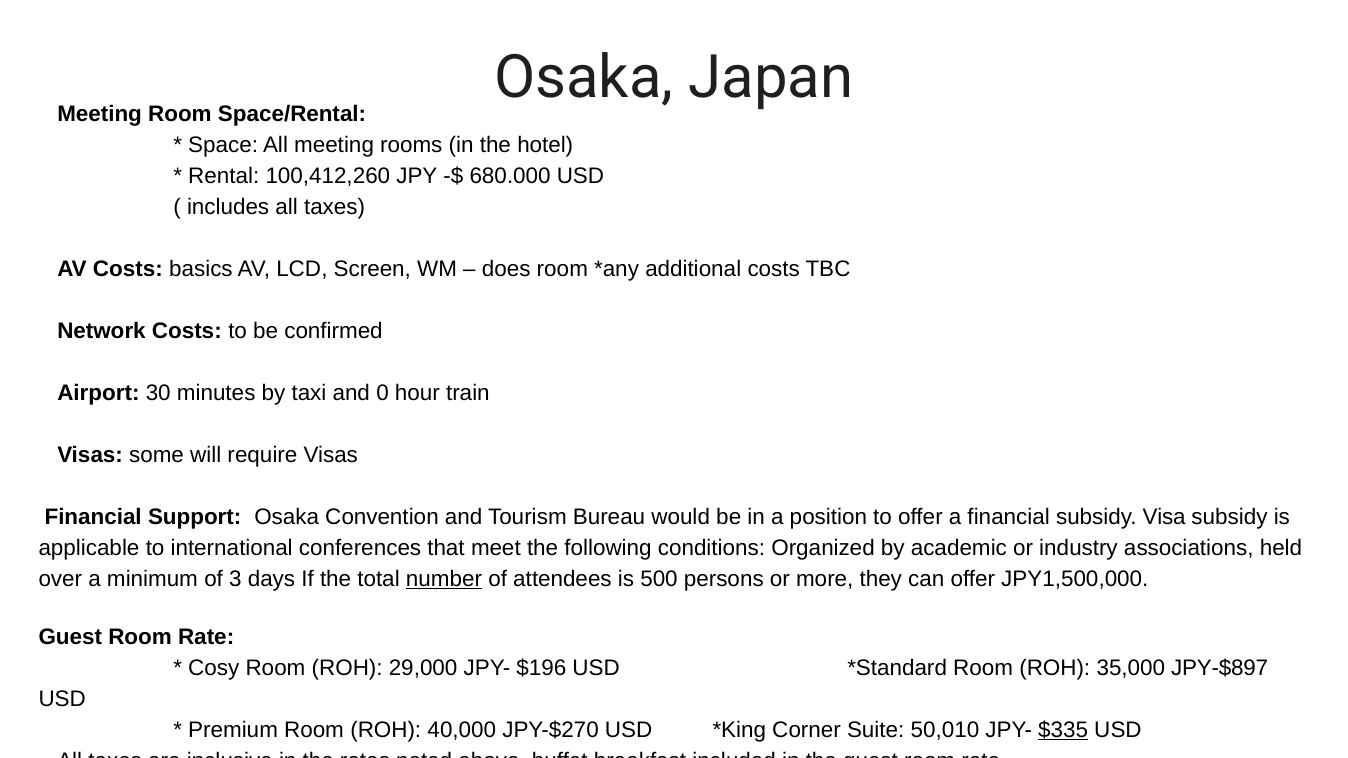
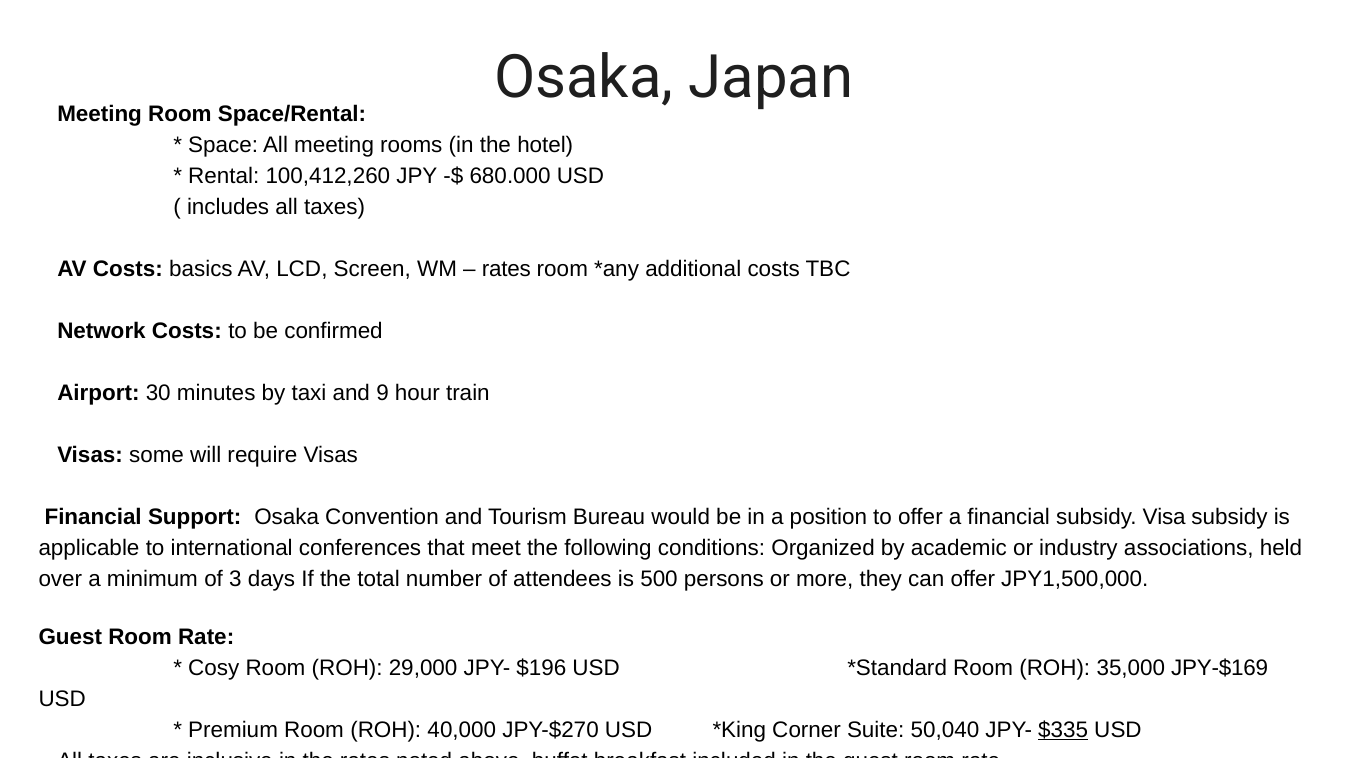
does at (506, 269): does -> rates
0: 0 -> 9
number underline: present -> none
JPY-$897: JPY-$897 -> JPY-$169
50,010: 50,010 -> 50,040
